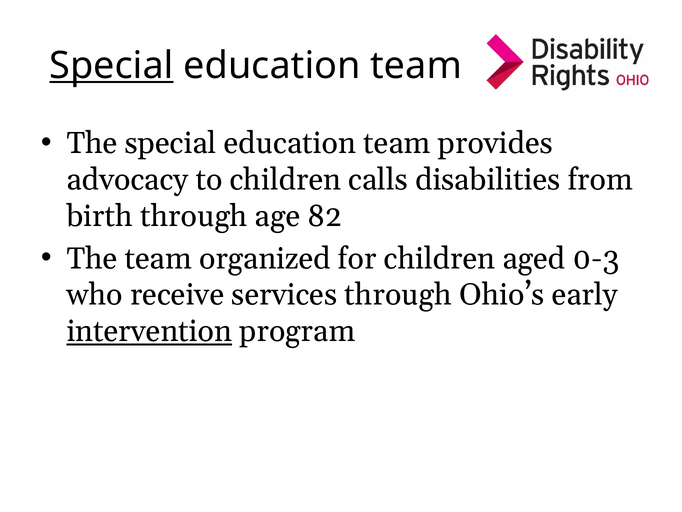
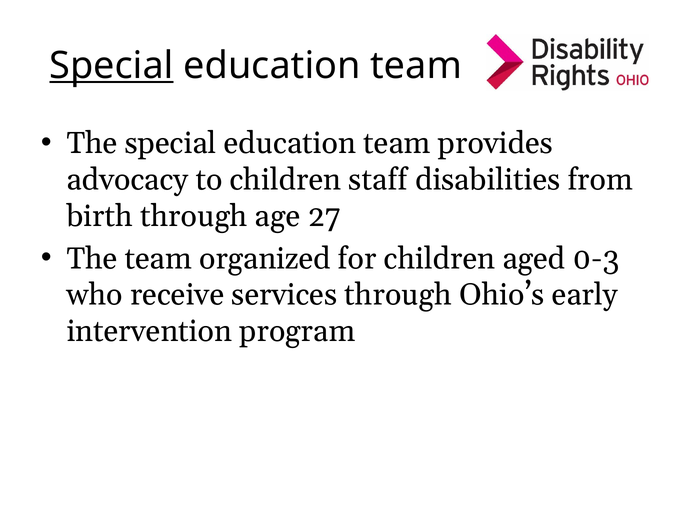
calls: calls -> staff
82: 82 -> 27
intervention underline: present -> none
